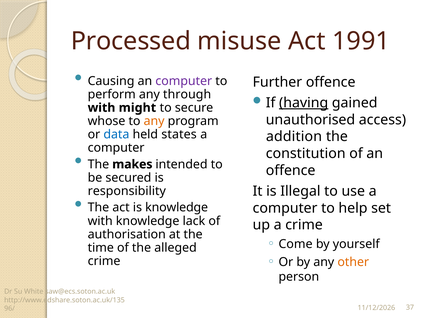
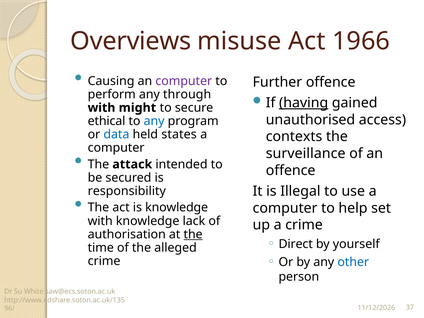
Processed: Processed -> Overviews
1991: 1991 -> 1966
whose: whose -> ethical
any at (154, 121) colour: orange -> blue
addition: addition -> contexts
constitution: constitution -> surveillance
makes: makes -> attack
the at (193, 234) underline: none -> present
Come: Come -> Direct
other colour: orange -> blue
